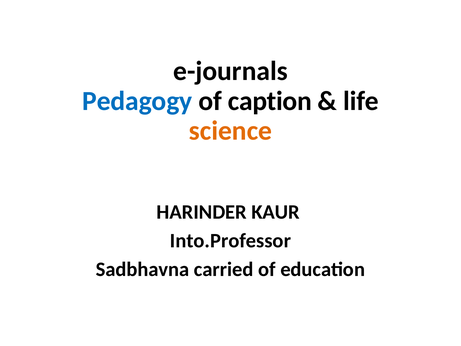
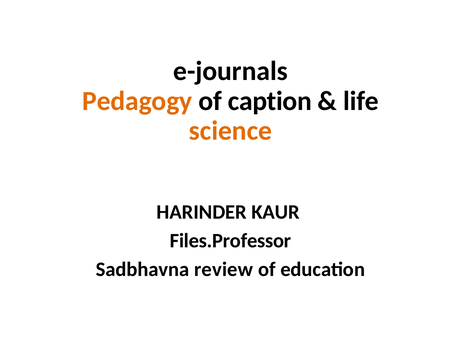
Pedagogy colour: blue -> orange
Into.Professor: Into.Professor -> Files.Professor
carried: carried -> review
